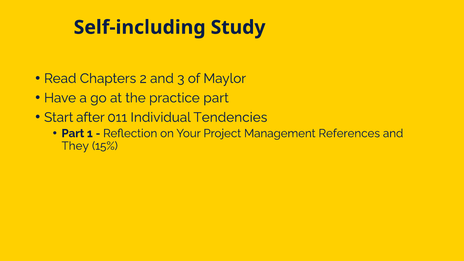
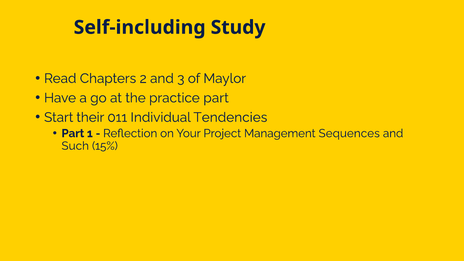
after: after -> their
References: References -> Sequences
They: They -> Such
